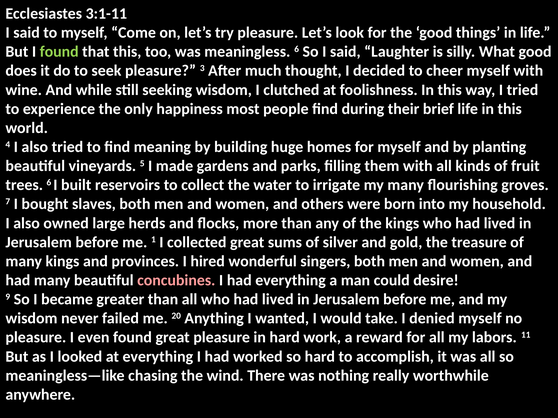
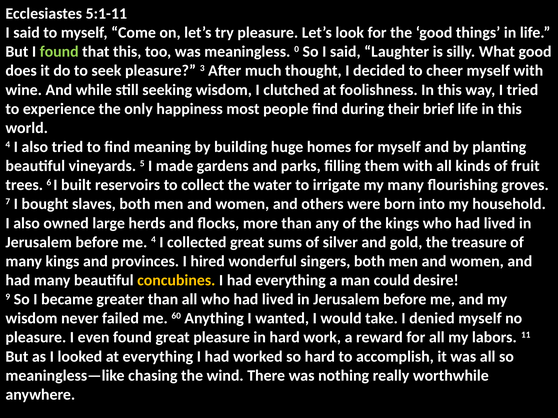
3:1-11: 3:1-11 -> 5:1-11
meaningless 6: 6 -> 0
me 1: 1 -> 4
concubines colour: pink -> yellow
20: 20 -> 60
